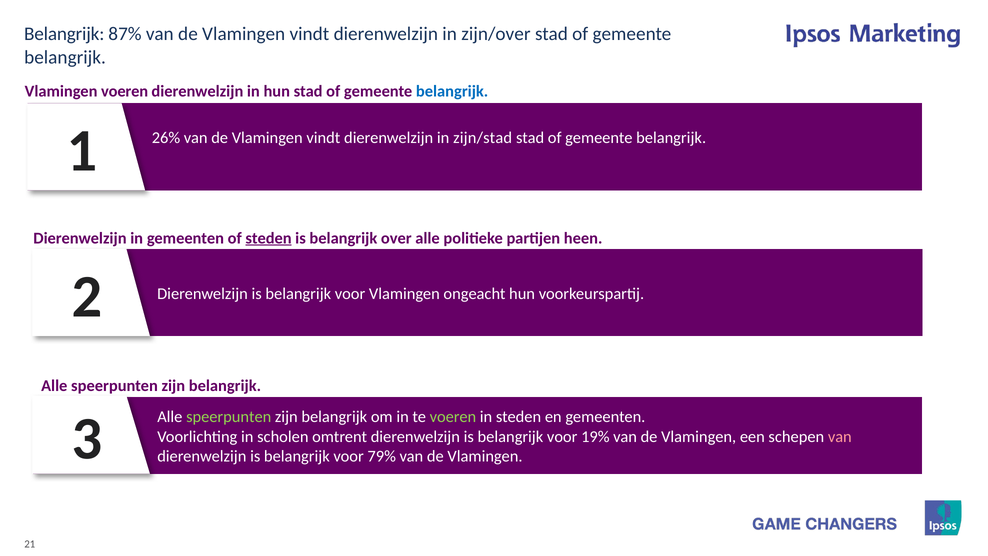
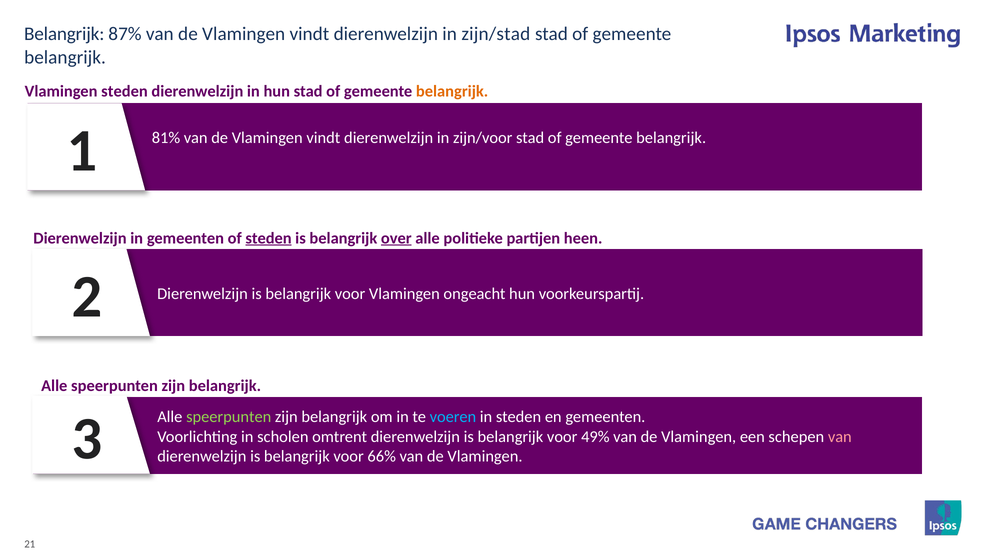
zijn/over: zijn/over -> zijn/stad
Vlamingen voeren: voeren -> steden
belangrijk at (452, 91) colour: blue -> orange
26%: 26% -> 81%
zijn/stad: zijn/stad -> zijn/voor
over underline: none -> present
voeren at (453, 417) colour: light green -> light blue
19%: 19% -> 49%
79%: 79% -> 66%
